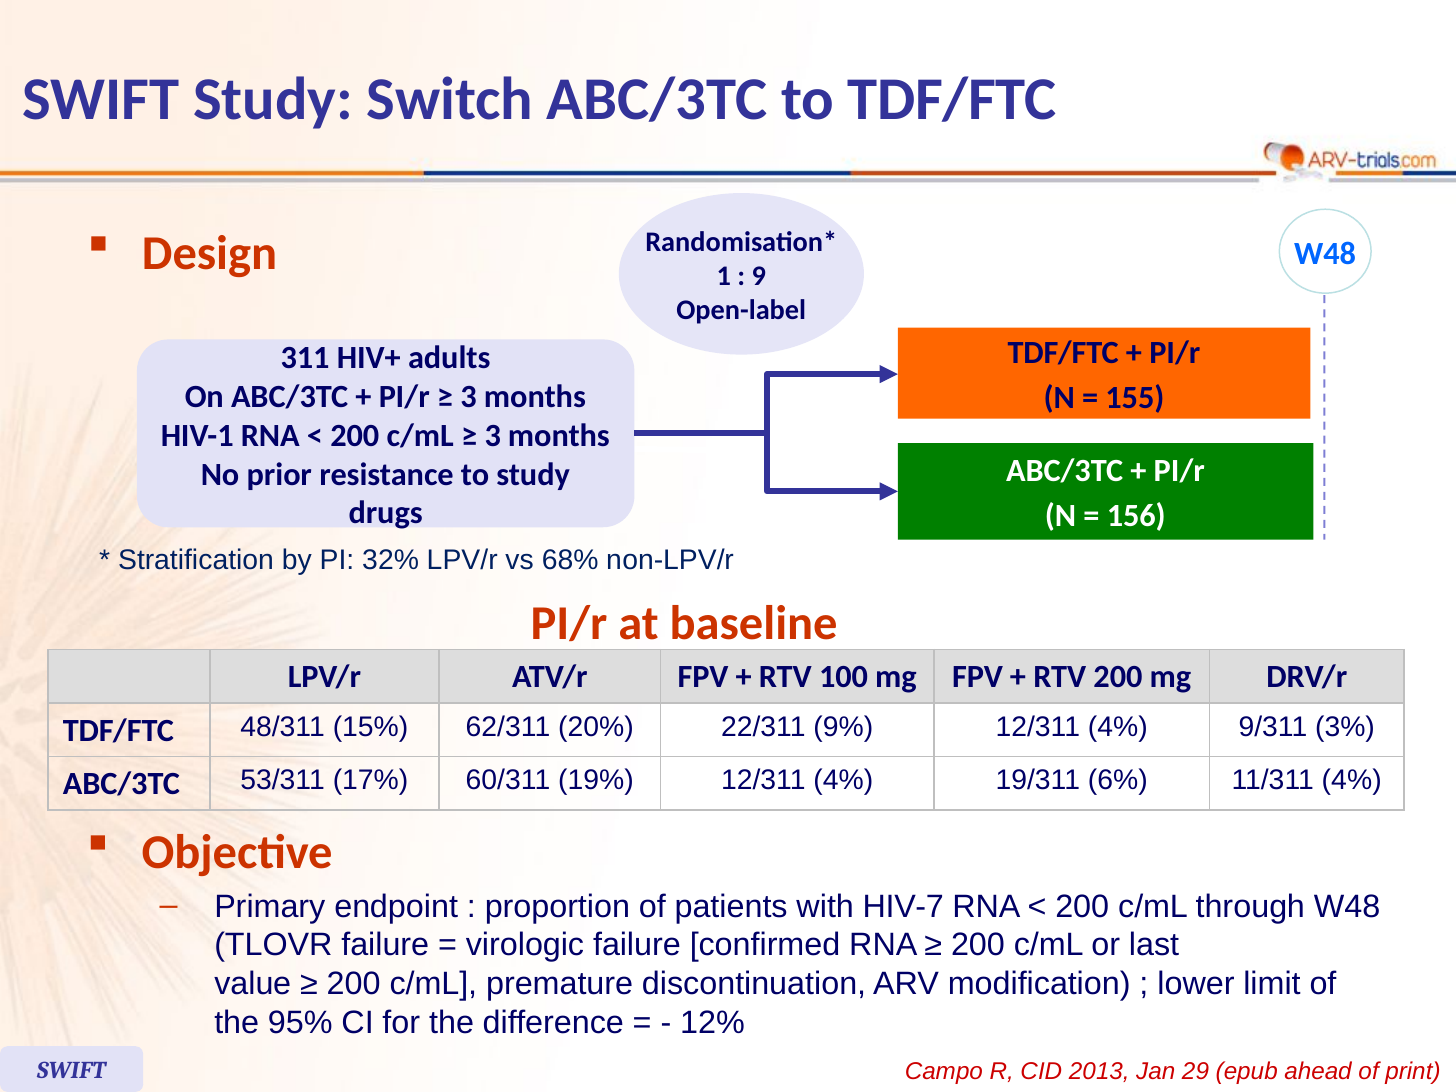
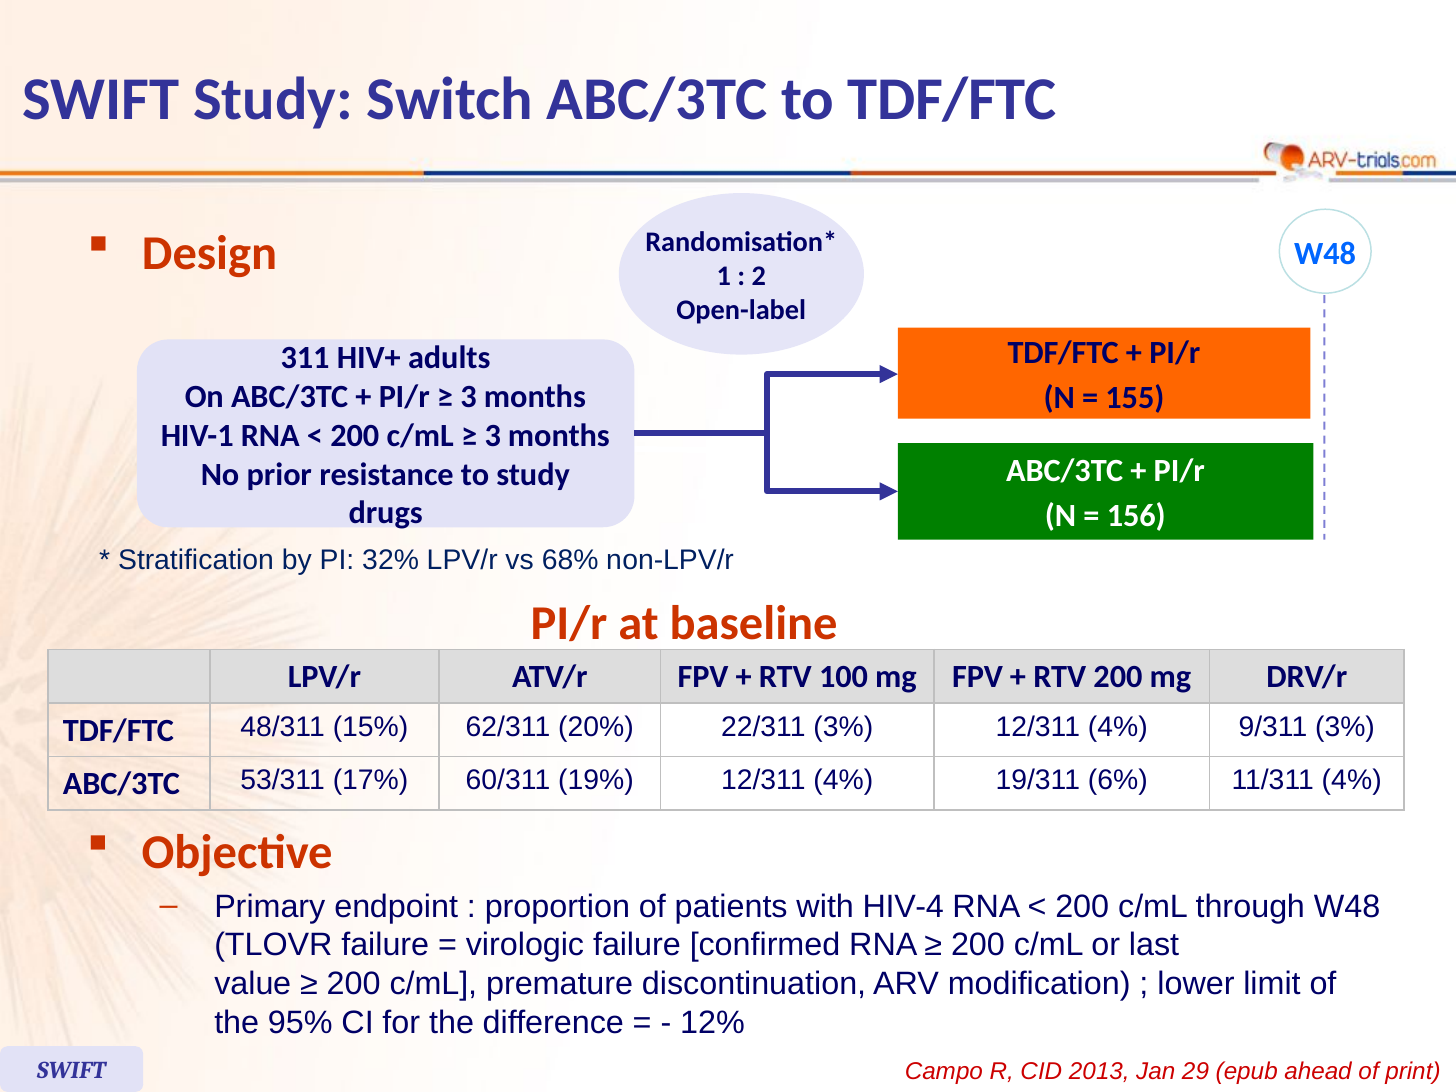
9: 9 -> 2
22/311 9%: 9% -> 3%
HIV-7: HIV-7 -> HIV-4
